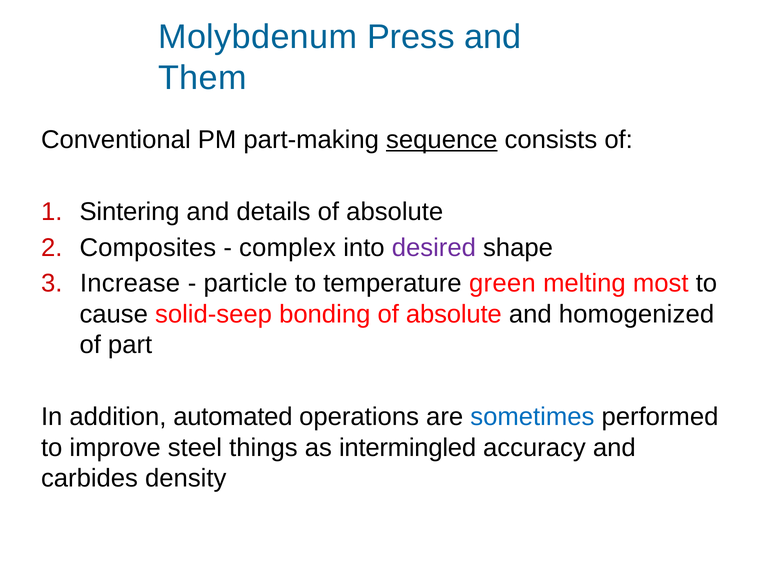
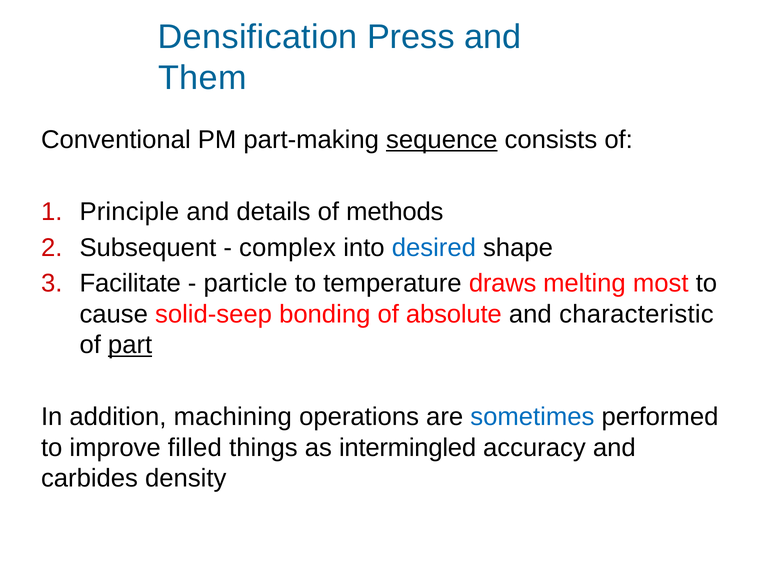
Molybdenum: Molybdenum -> Densification
Sintering: Sintering -> Principle
absolute at (395, 212): absolute -> methods
Composites: Composites -> Subsequent
desired colour: purple -> blue
Increase: Increase -> Facilitate
green: green -> draws
homogenized: homogenized -> characteristic
part underline: none -> present
automated: automated -> machining
steel: steel -> filled
